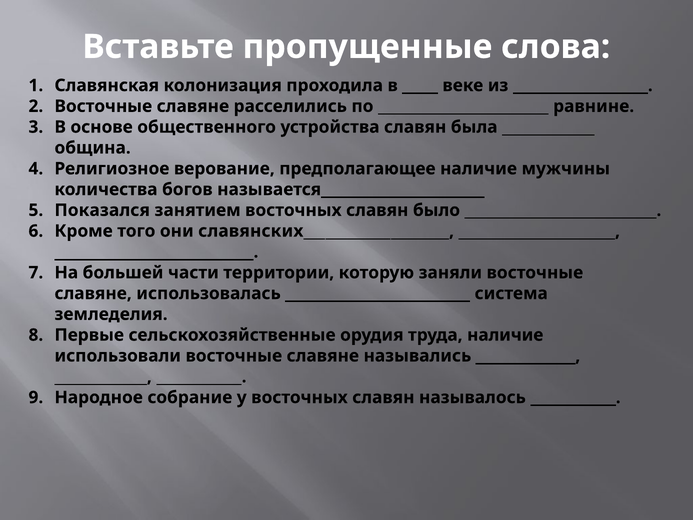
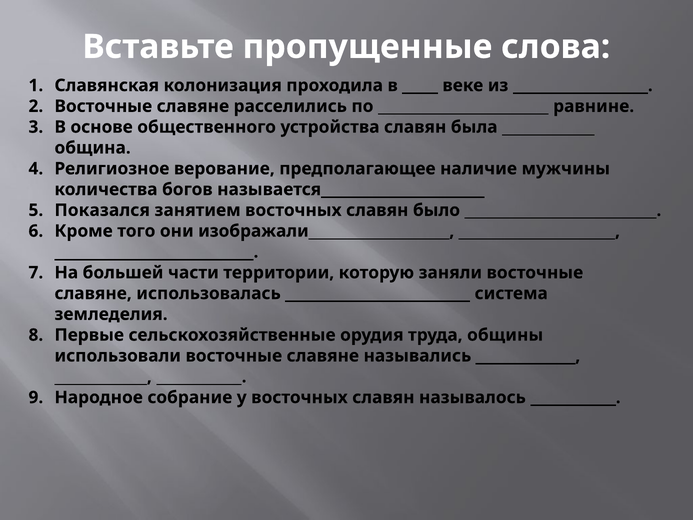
славянских____________________: славянских____________________ -> изображали____________________
труда наличие: наличие -> общины
